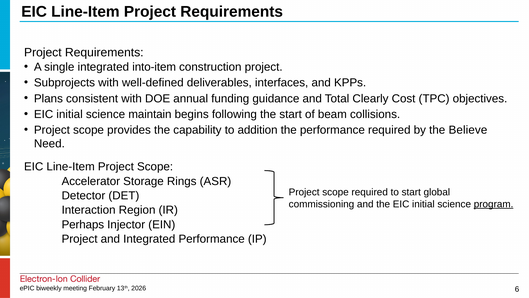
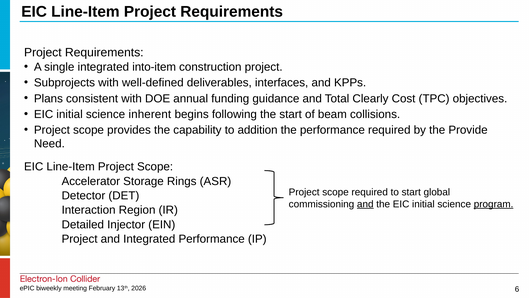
maintain: maintain -> inherent
Believe: Believe -> Provide
and at (365, 204) underline: none -> present
Perhaps: Perhaps -> Detailed
